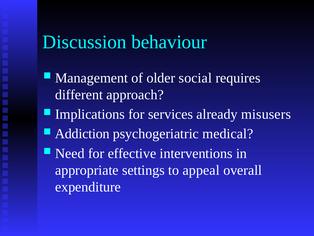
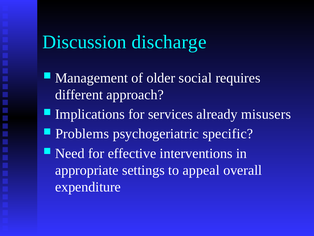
behaviour: behaviour -> discharge
Addiction: Addiction -> Problems
medical: medical -> specific
